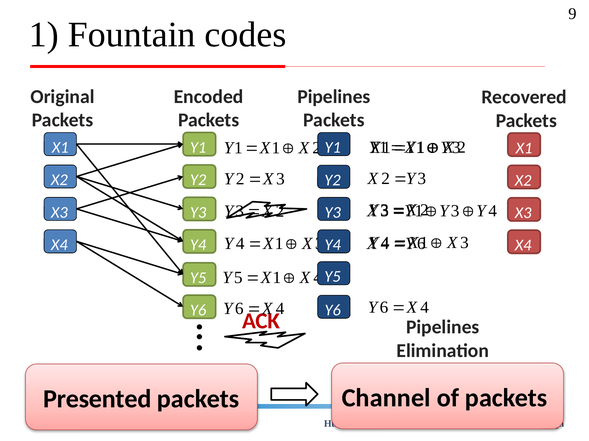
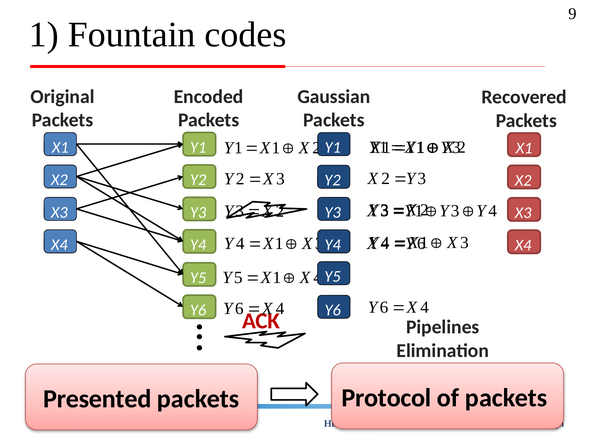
Pipelines at (334, 97): Pipelines -> Gaussian
Channel: Channel -> Protocol
